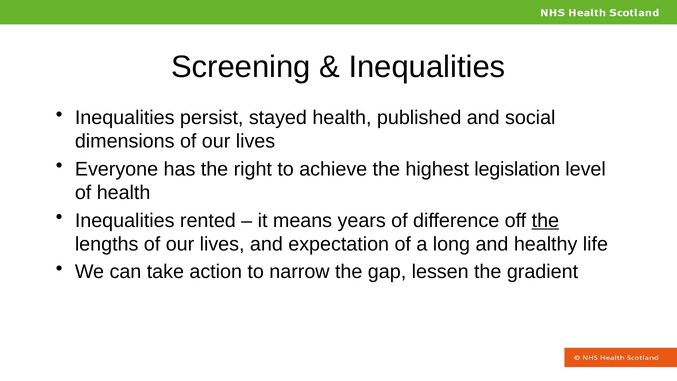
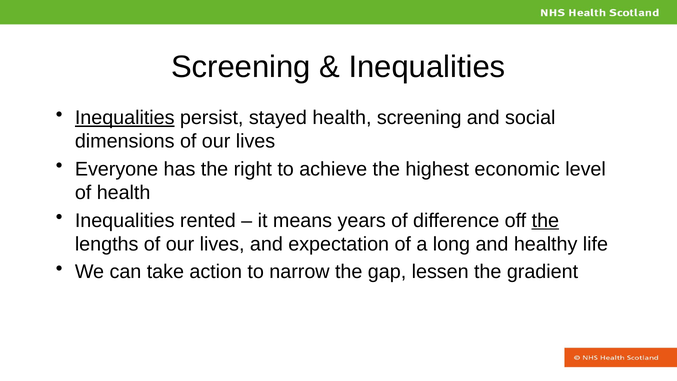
Inequalities at (125, 118) underline: none -> present
health published: published -> screening
legislation: legislation -> economic
